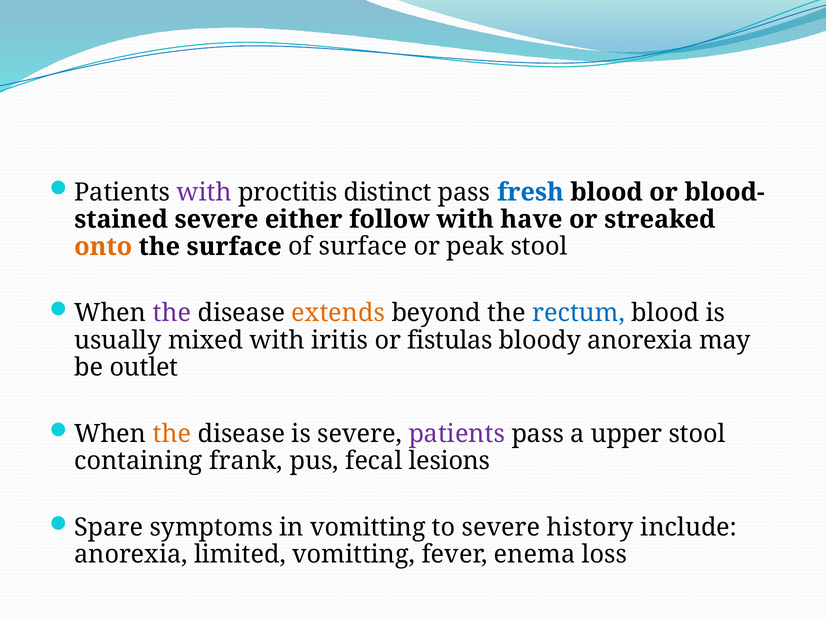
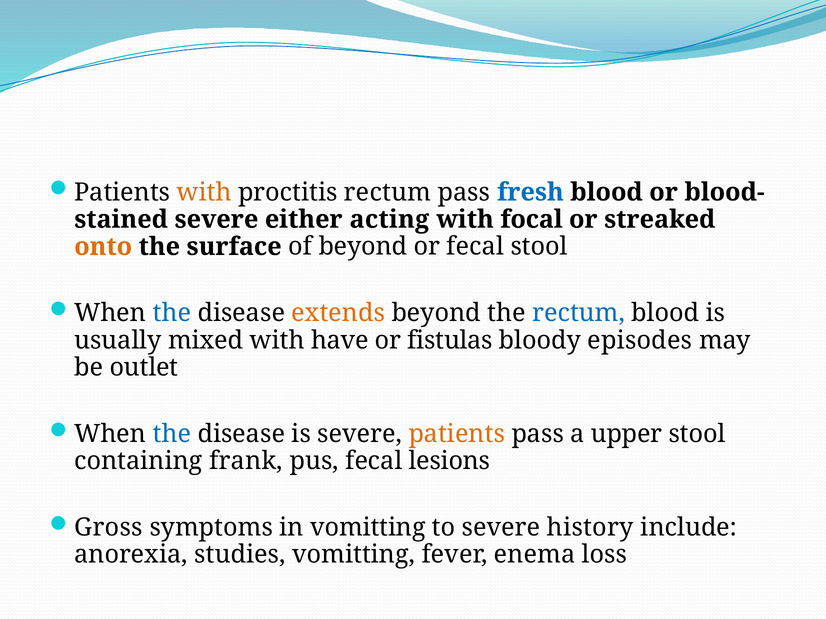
with at (204, 192) colour: purple -> orange
proctitis distinct: distinct -> rectum
follow: follow -> acting
have: have -> focal
of surface: surface -> beyond
or peak: peak -> fecal
the at (172, 313) colour: purple -> blue
iritis: iritis -> have
bloody anorexia: anorexia -> episodes
the at (172, 434) colour: orange -> blue
patients at (457, 434) colour: purple -> orange
Spare: Spare -> Gross
limited: limited -> studies
